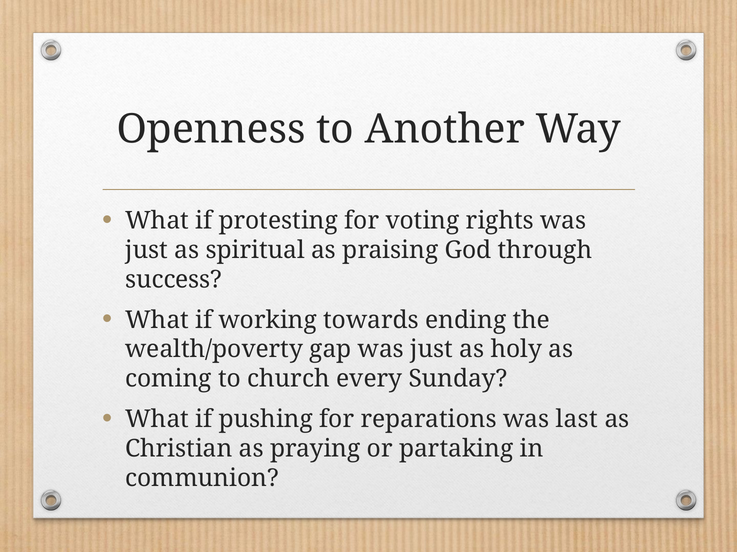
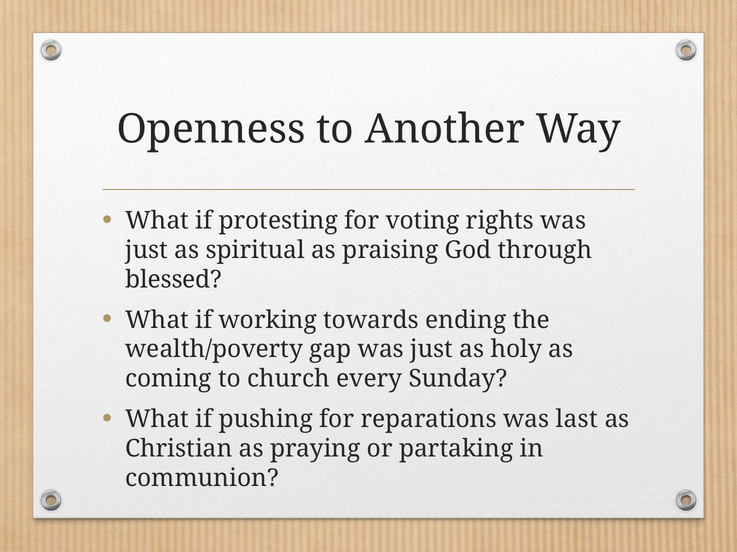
success: success -> blessed
